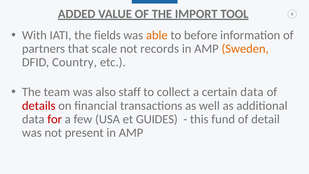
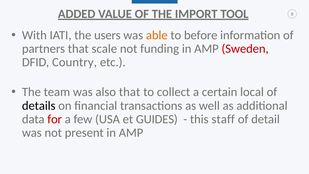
fields: fields -> users
records: records -> funding
Sweden colour: orange -> red
also staff: staff -> that
certain data: data -> local
details colour: red -> black
fund: fund -> staff
